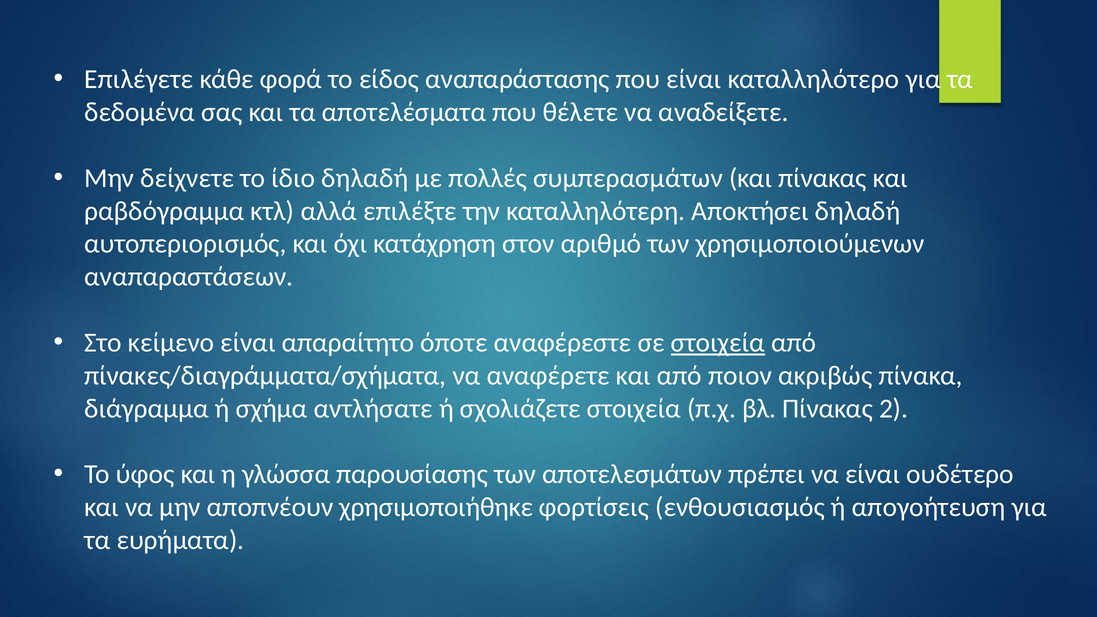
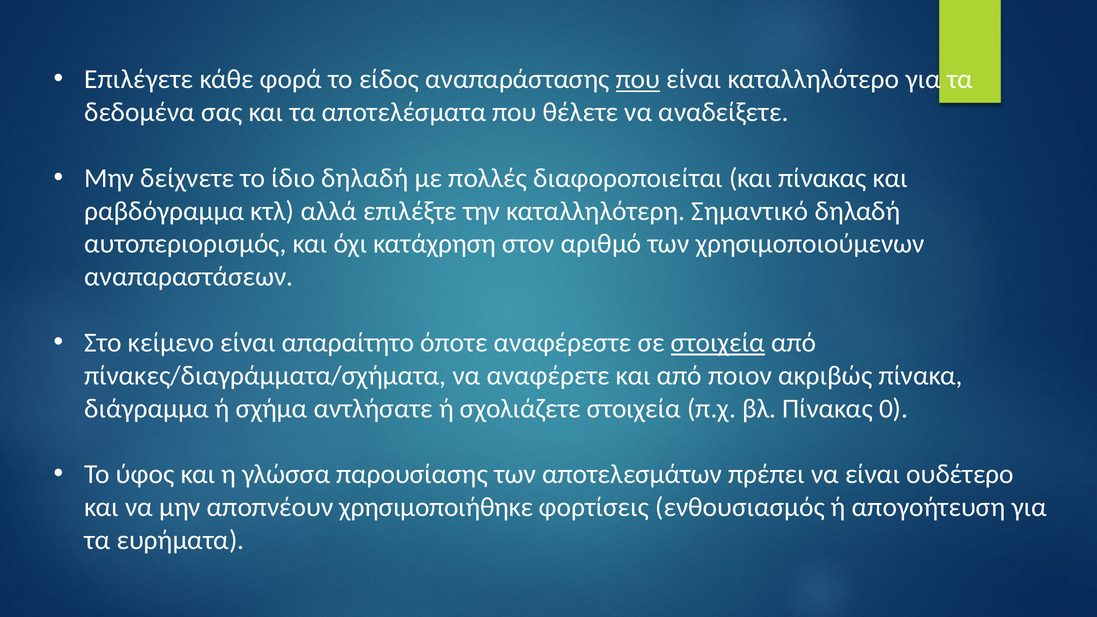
που at (638, 79) underline: none -> present
συμπερασμάτων: συμπερασμάτων -> διαφοροποιείται
Αποκτήσει: Αποκτήσει -> Σημαντικό
2: 2 -> 0
